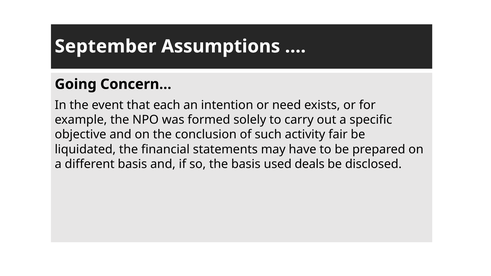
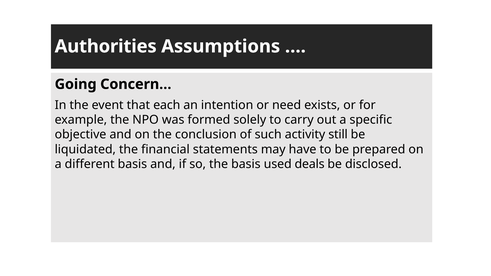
September: September -> Authorities
fair: fair -> still
